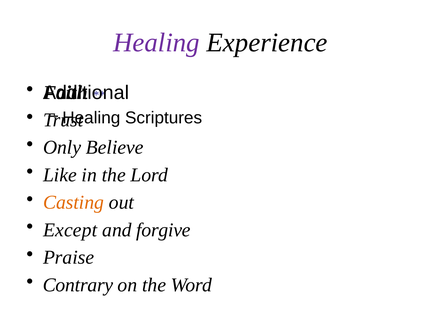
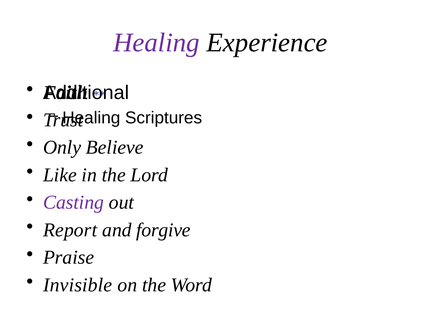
Casting colour: orange -> purple
Except: Except -> Report
Contrary: Contrary -> Invisible
